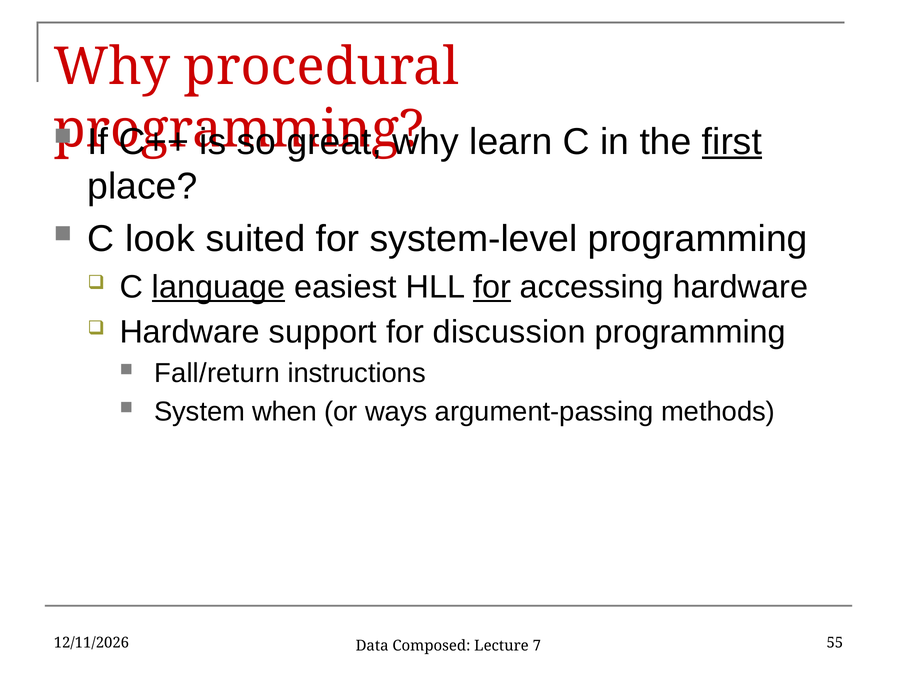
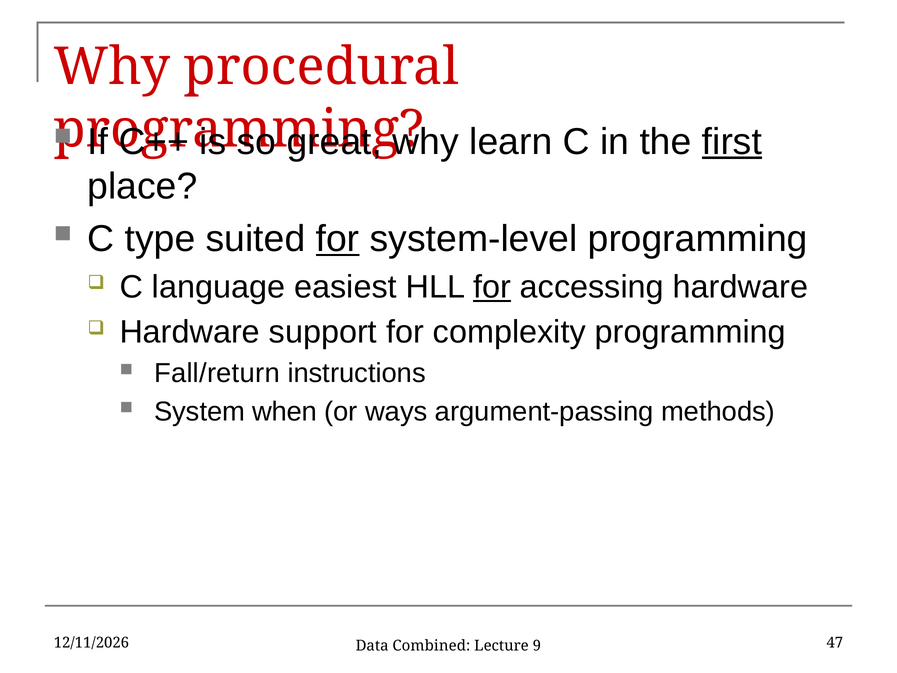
look: look -> type
for at (338, 239) underline: none -> present
language underline: present -> none
discussion: discussion -> complexity
55: 55 -> 47
Composed: Composed -> Combined
7: 7 -> 9
